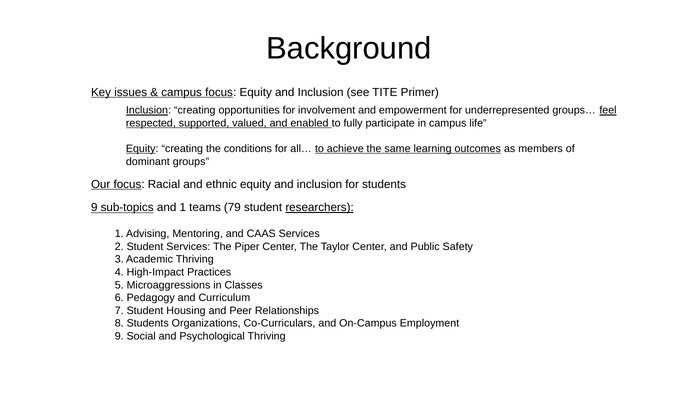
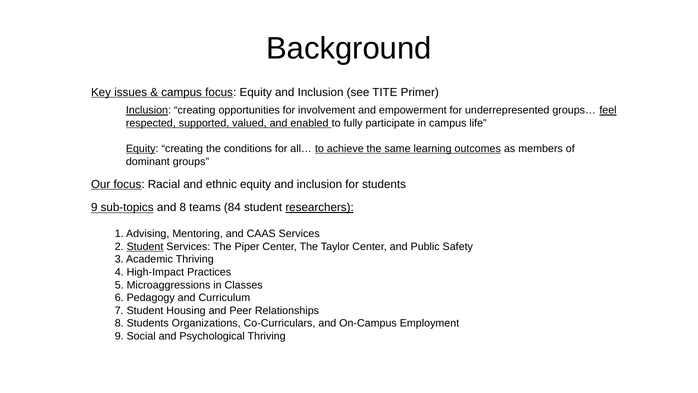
and 1: 1 -> 8
79: 79 -> 84
Student at (145, 246) underline: none -> present
